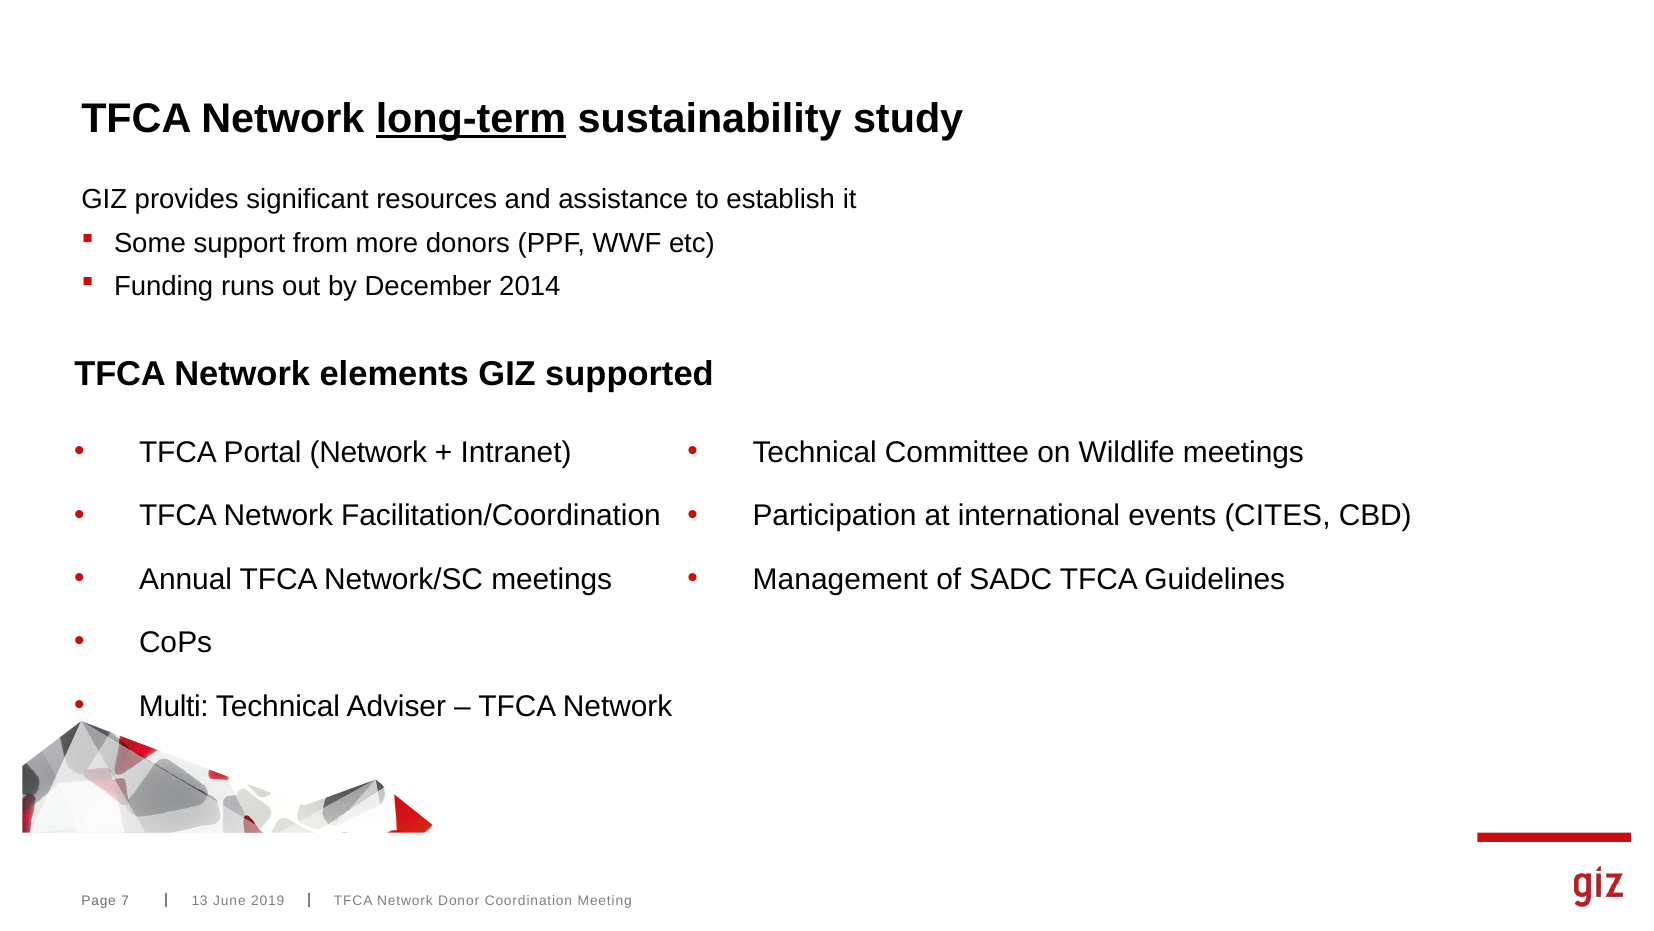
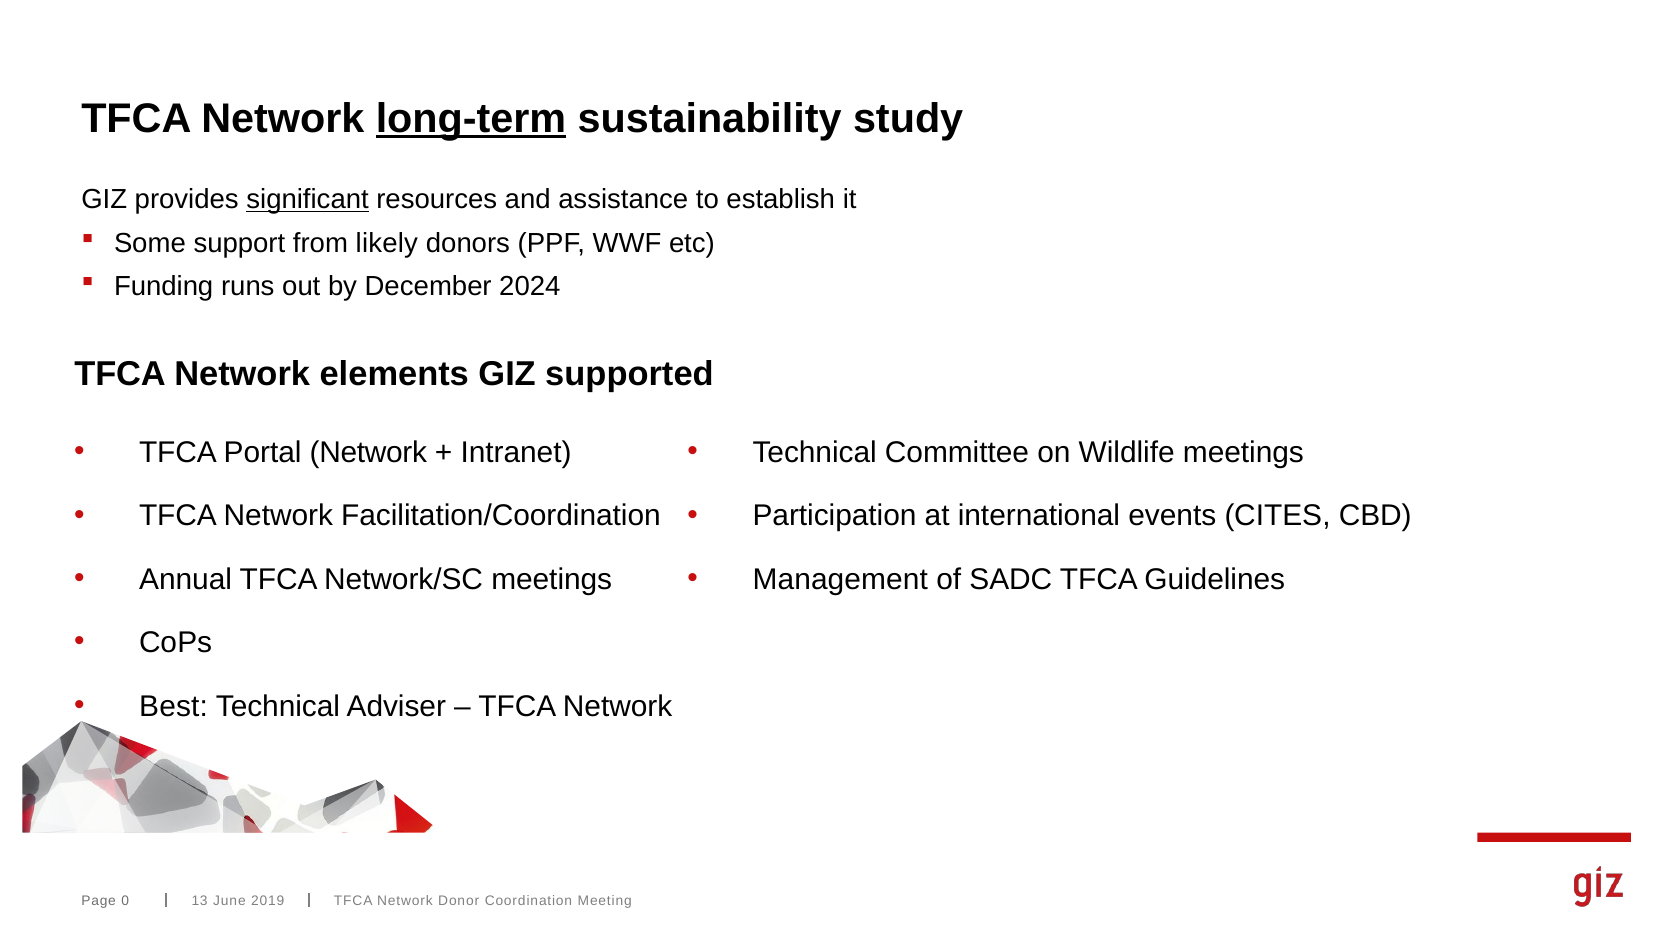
significant underline: none -> present
more: more -> likely
2014: 2014 -> 2024
Multi: Multi -> Best
7: 7 -> 0
